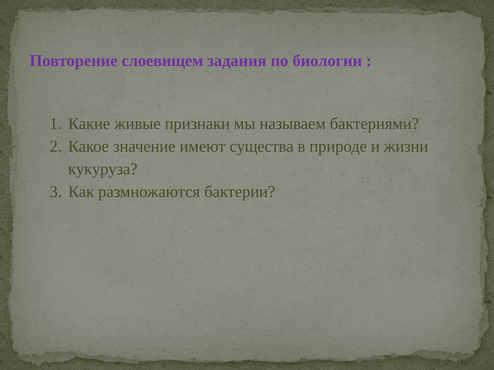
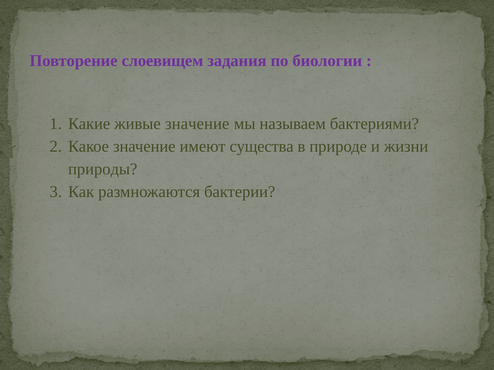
живые признаки: признаки -> значение
кукуруза: кукуруза -> природы
